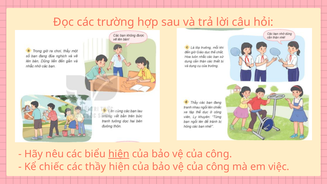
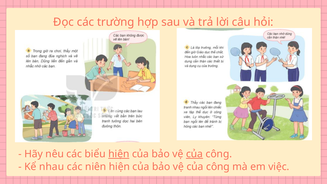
của at (195, 154) underline: none -> present
chiếc: chiếc -> nhau
thầy: thầy -> niên
